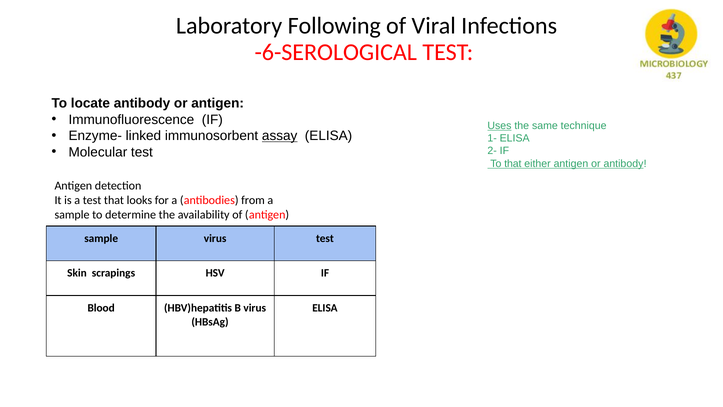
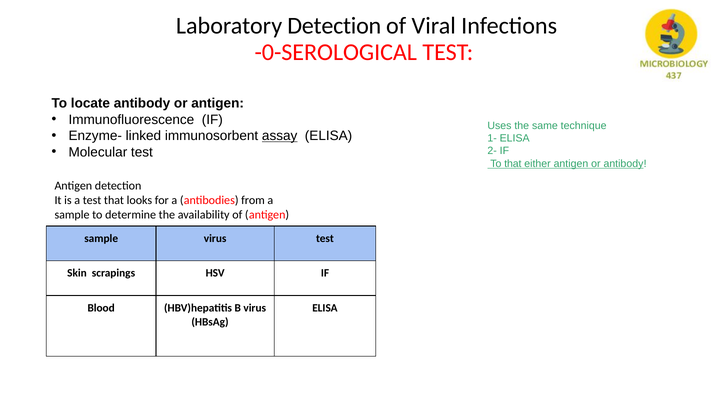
Laboratory Following: Following -> Detection
-6-SEROLOGICAL: -6-SEROLOGICAL -> -0-SEROLOGICAL
Uses underline: present -> none
